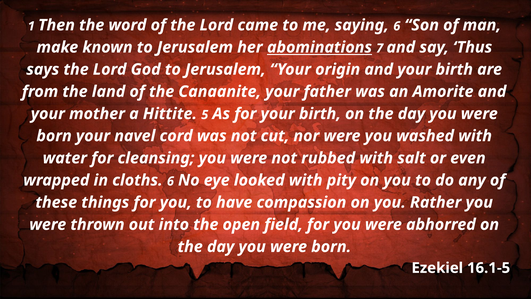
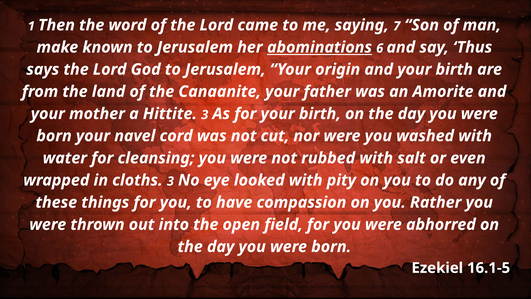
saying 6: 6 -> 7
7: 7 -> 6
Hittite 5: 5 -> 3
cloths 6: 6 -> 3
